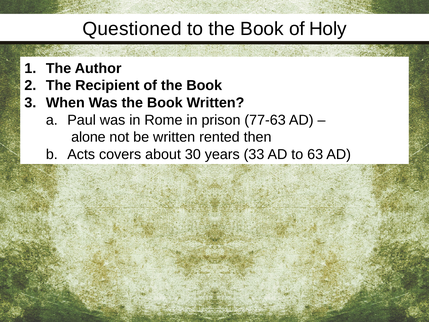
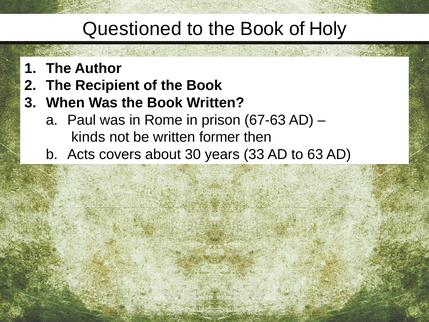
77-63: 77-63 -> 67-63
alone: alone -> kinds
rented: rented -> former
